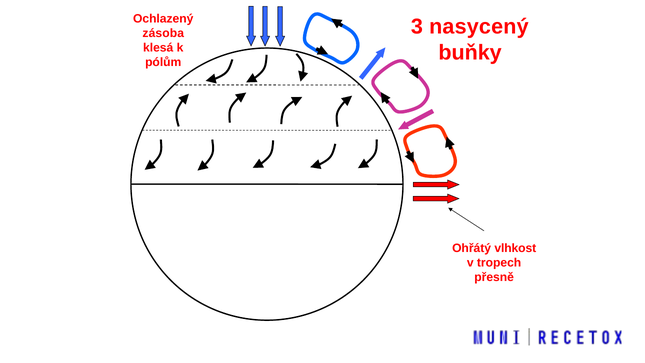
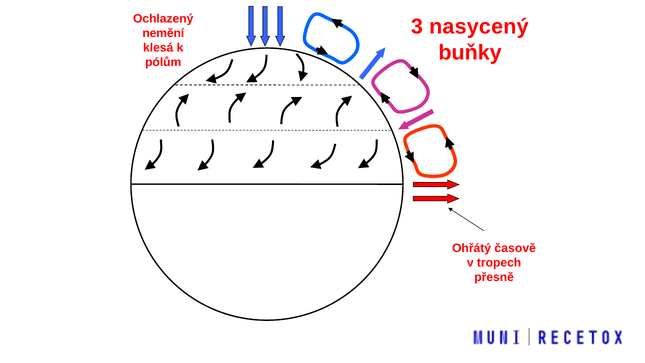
zásoba: zásoba -> nemění
vlhkost: vlhkost -> časově
